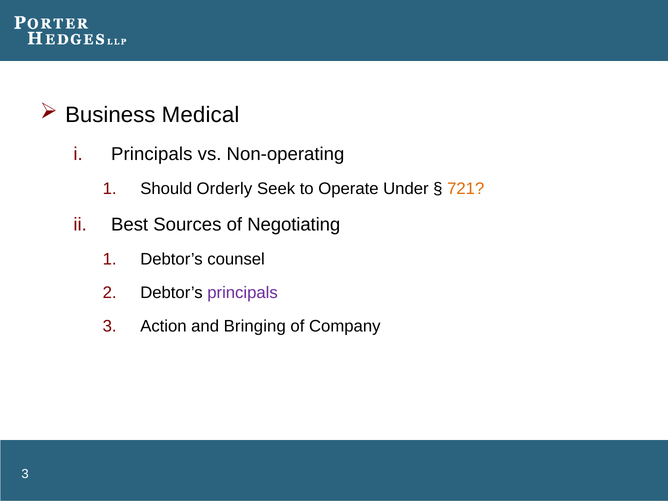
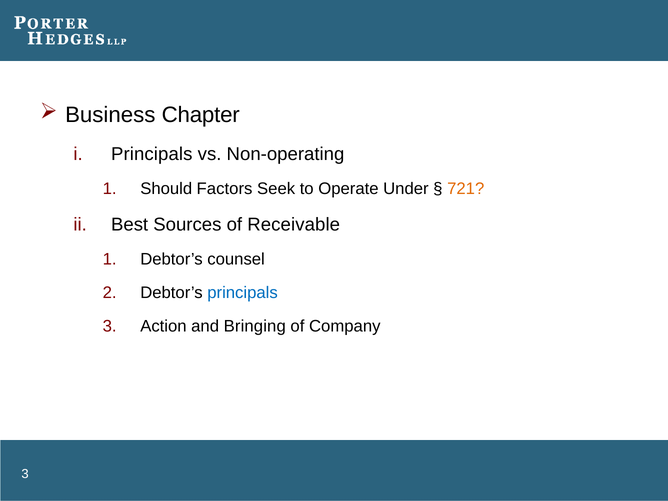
Medical: Medical -> Chapter
Orderly: Orderly -> Factors
Negotiating: Negotiating -> Receivable
principals at (243, 293) colour: purple -> blue
